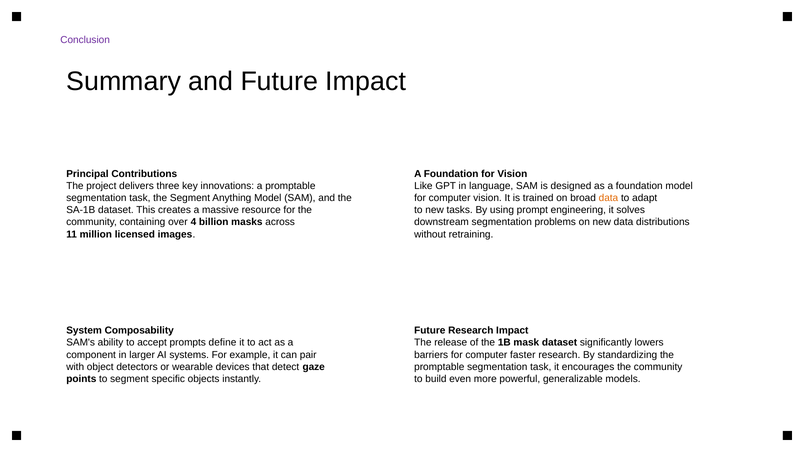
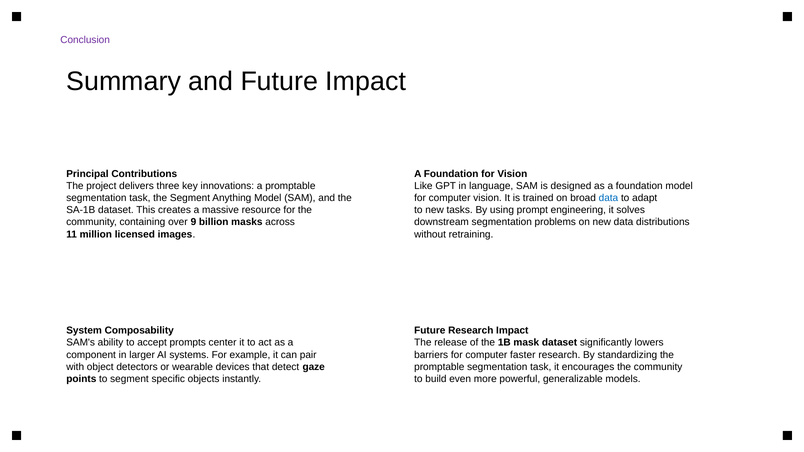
data at (608, 198) colour: orange -> blue
4: 4 -> 9
define: define -> center
